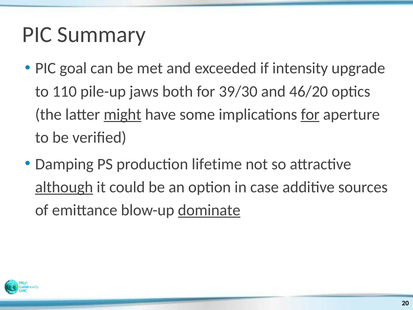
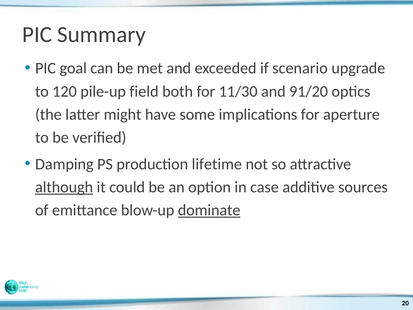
intensity: intensity -> scenario
110: 110 -> 120
jaws: jaws -> field
39/30: 39/30 -> 11/30
46/20: 46/20 -> 91/20
might underline: present -> none
for at (310, 114) underline: present -> none
